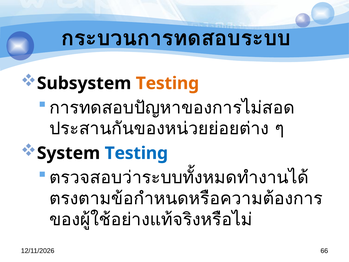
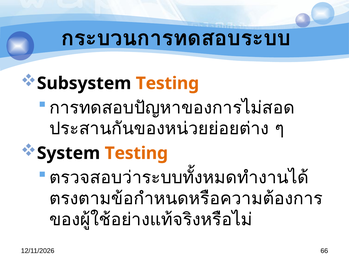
Testing at (136, 153) colour: blue -> orange
